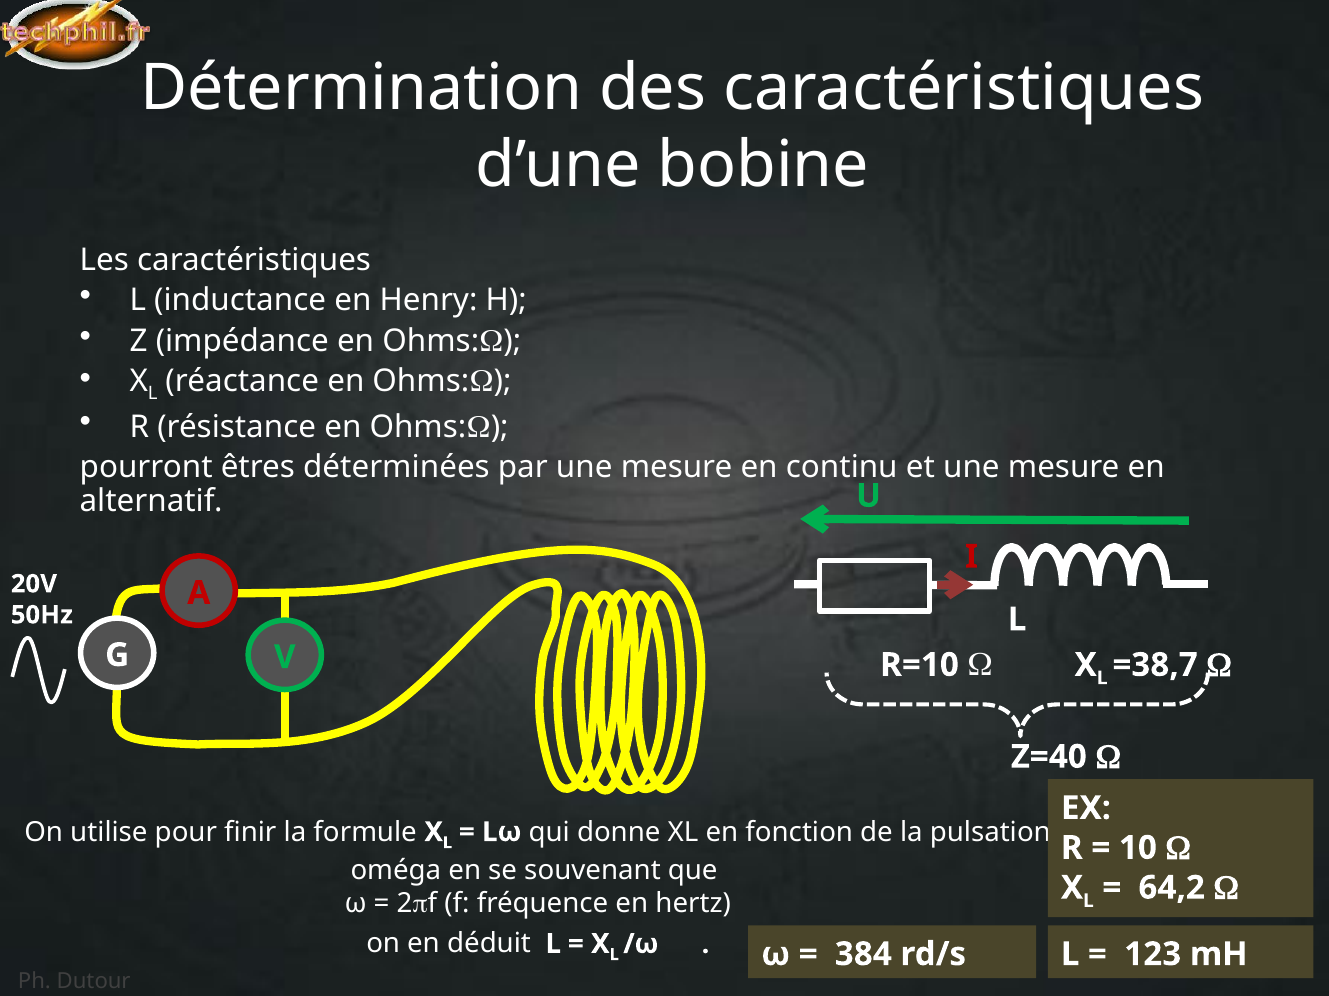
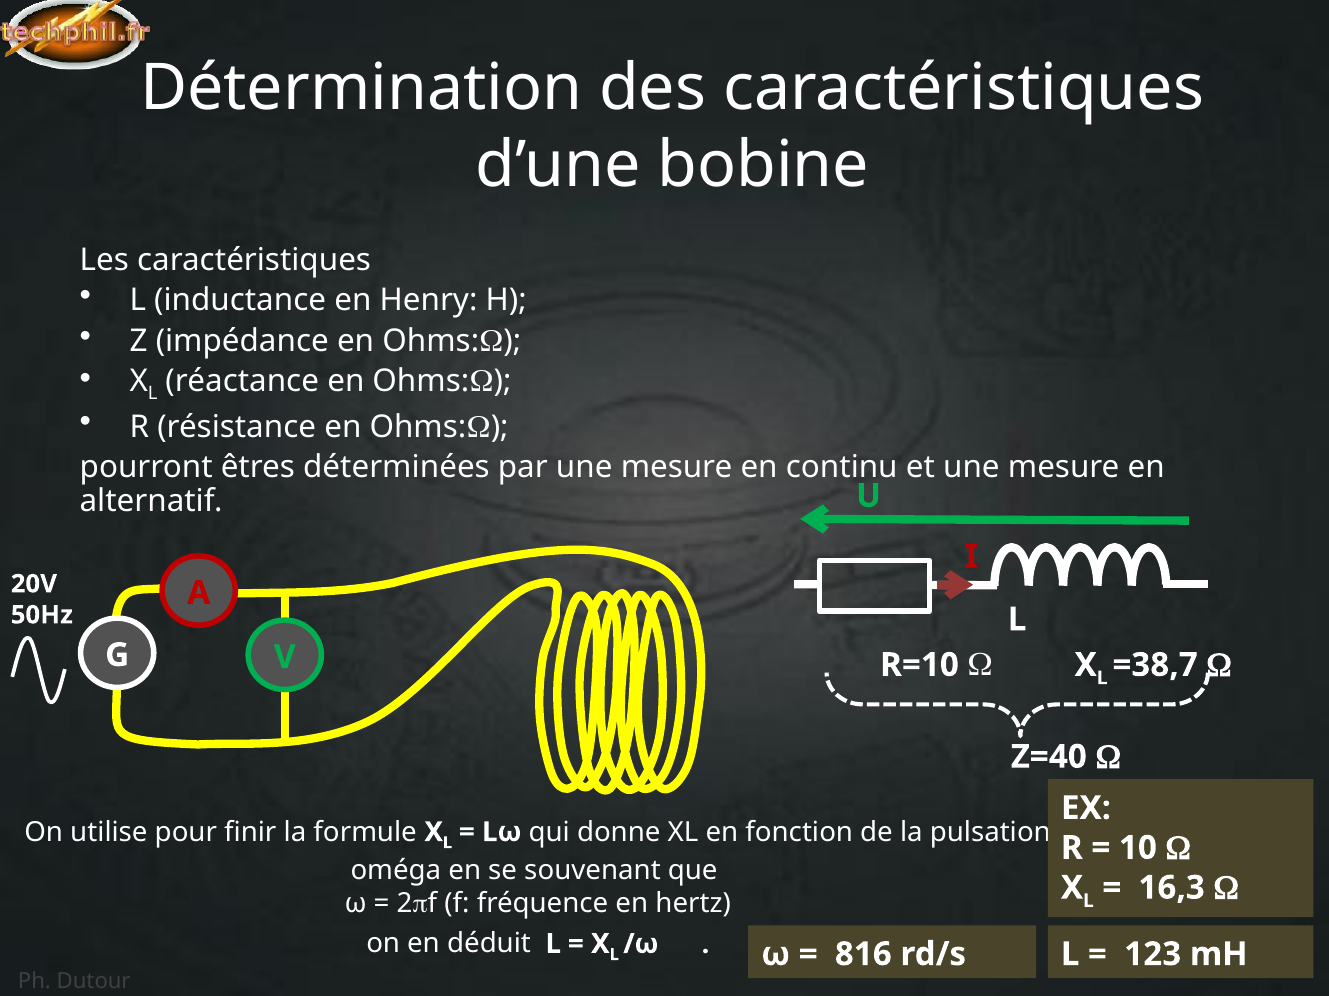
64,2: 64,2 -> 16,3
384: 384 -> 816
